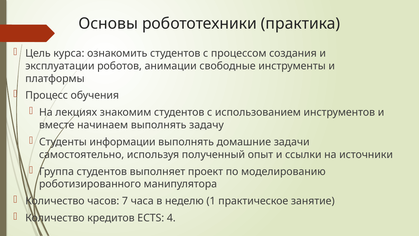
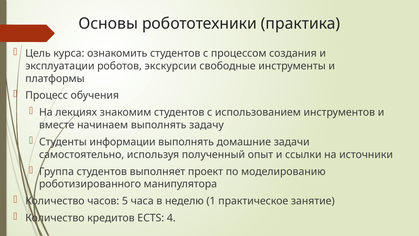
анимации: анимации -> экскурсии
7: 7 -> 5
